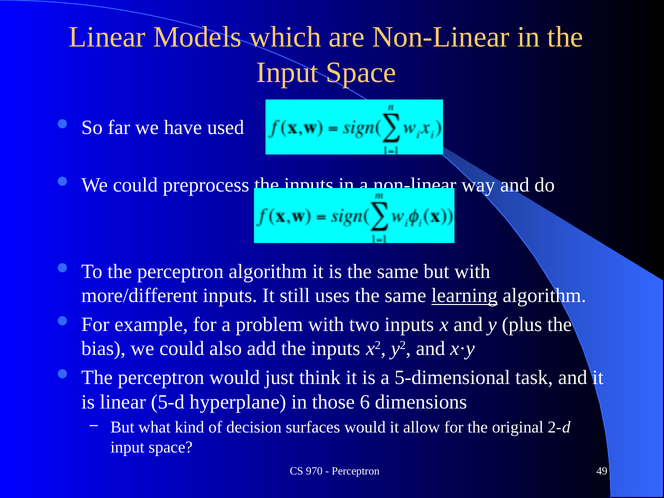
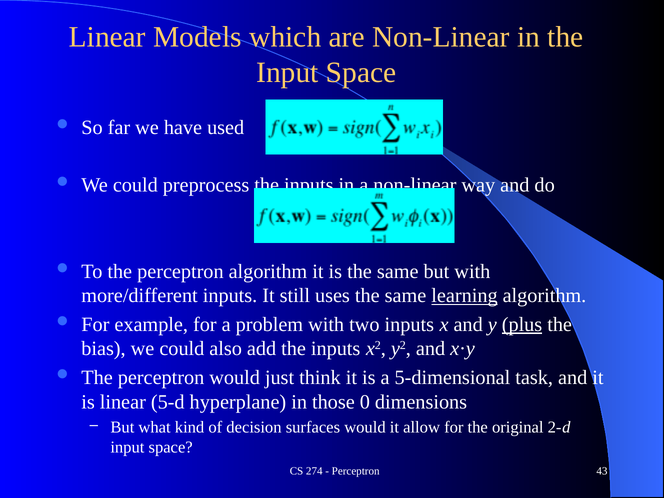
plus underline: none -> present
6: 6 -> 0
970: 970 -> 274
49: 49 -> 43
